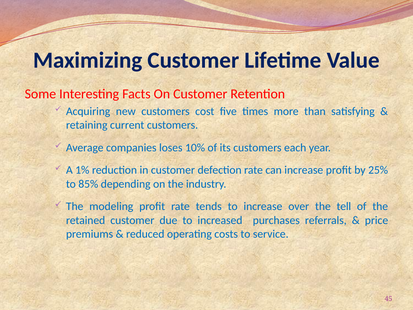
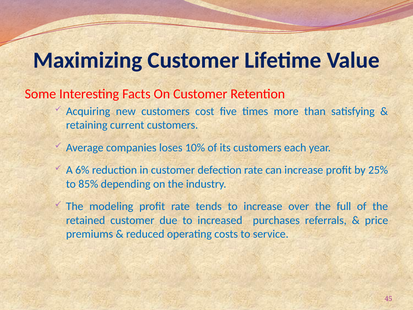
1%: 1% -> 6%
tell: tell -> full
